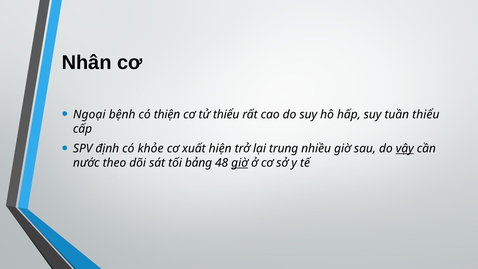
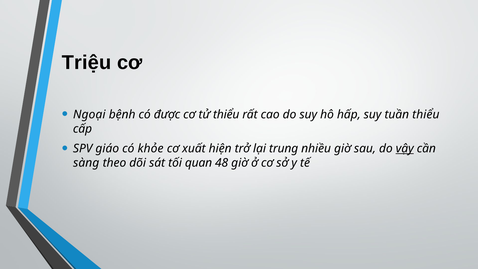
Nhân: Nhân -> Triệu
thiện: thiện -> được
định: định -> giáo
nước: nước -> sàng
bảng: bảng -> quan
giờ at (240, 163) underline: present -> none
